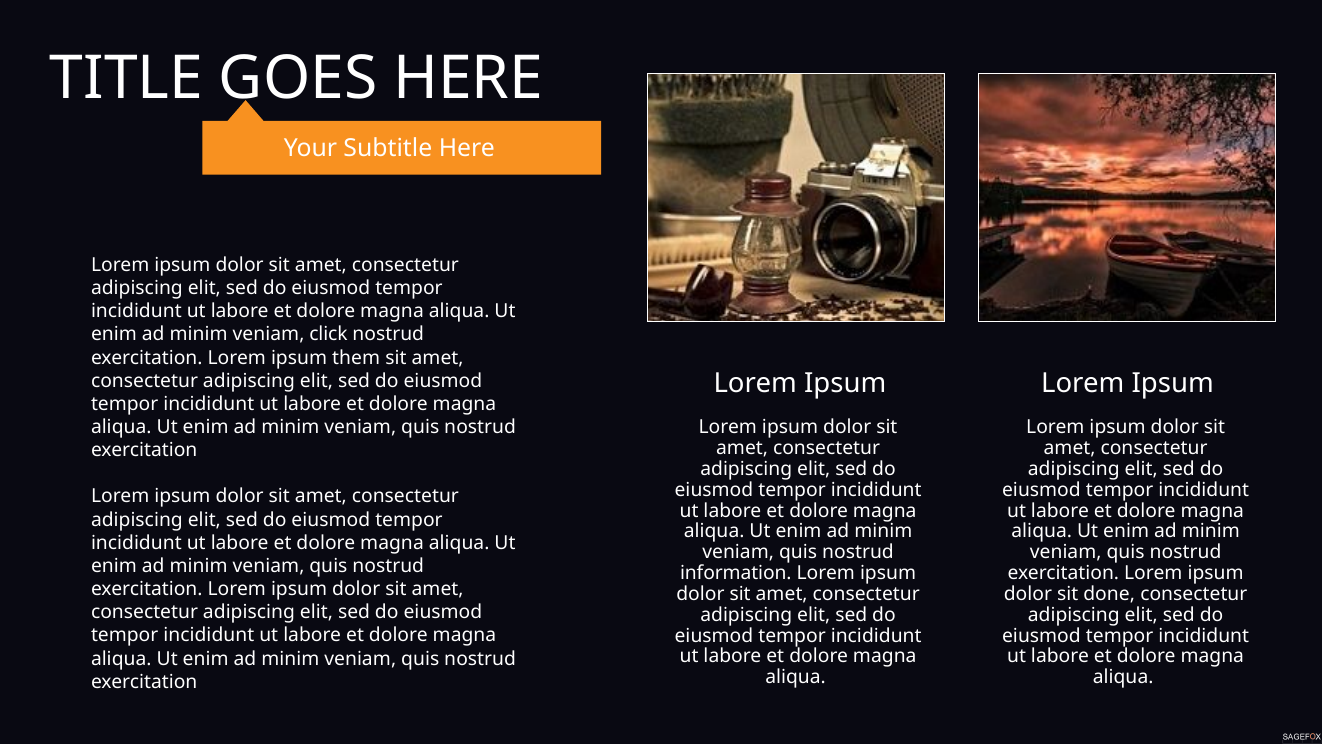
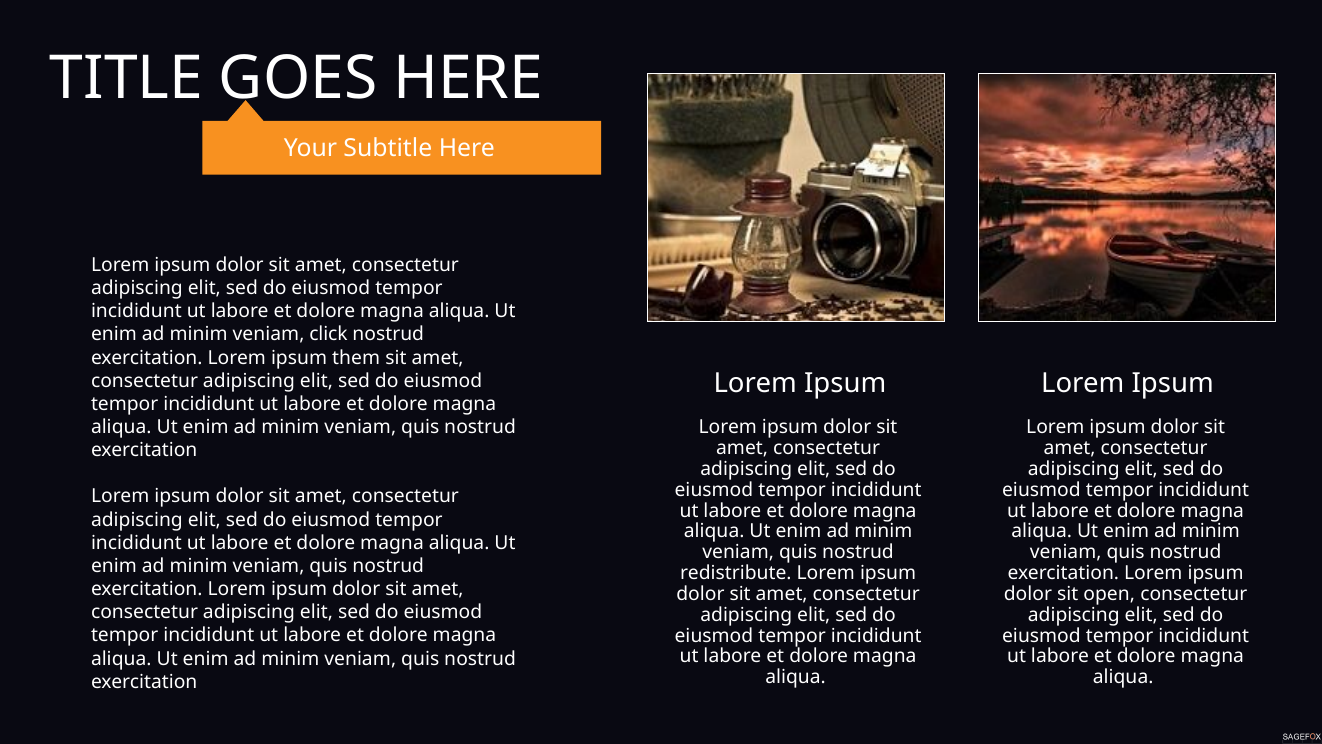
information: information -> redistribute
done: done -> open
